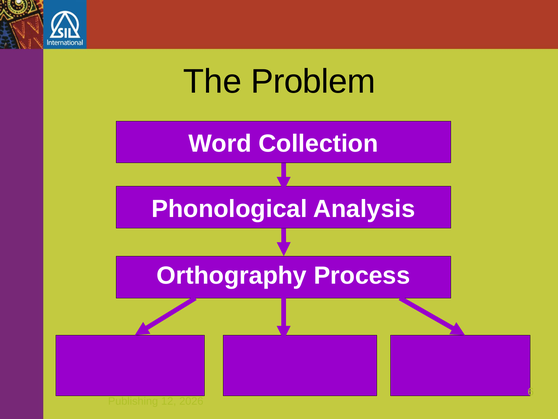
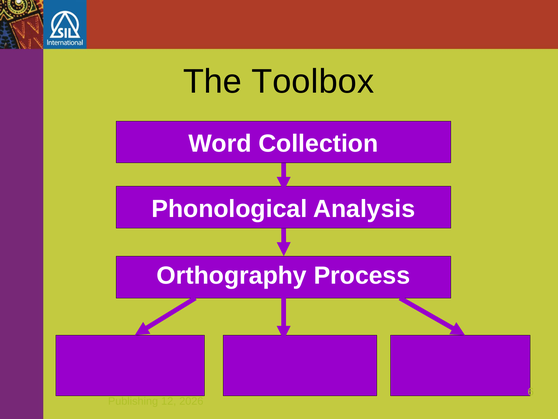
Problem: Problem -> Toolbox
